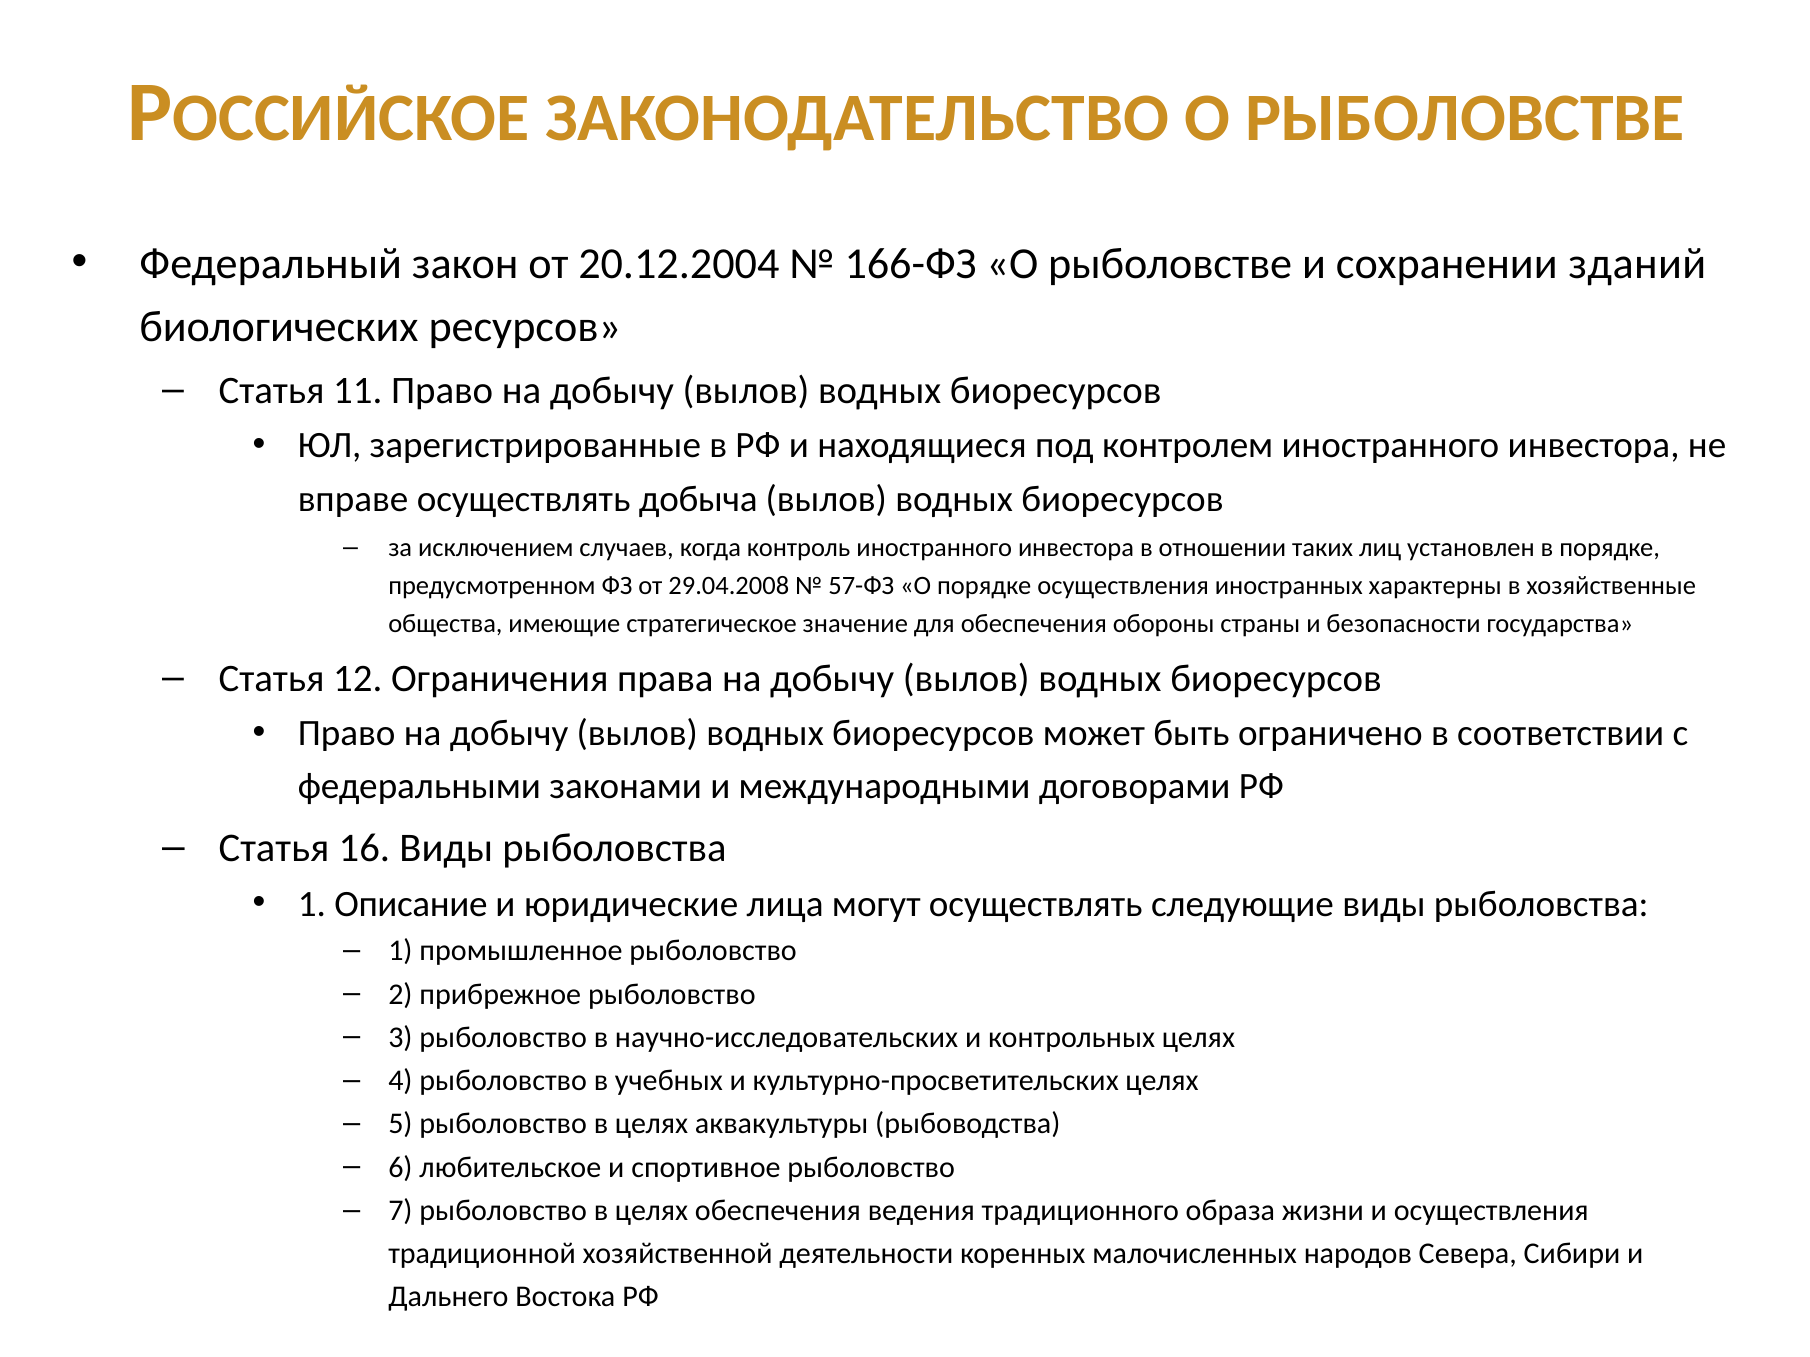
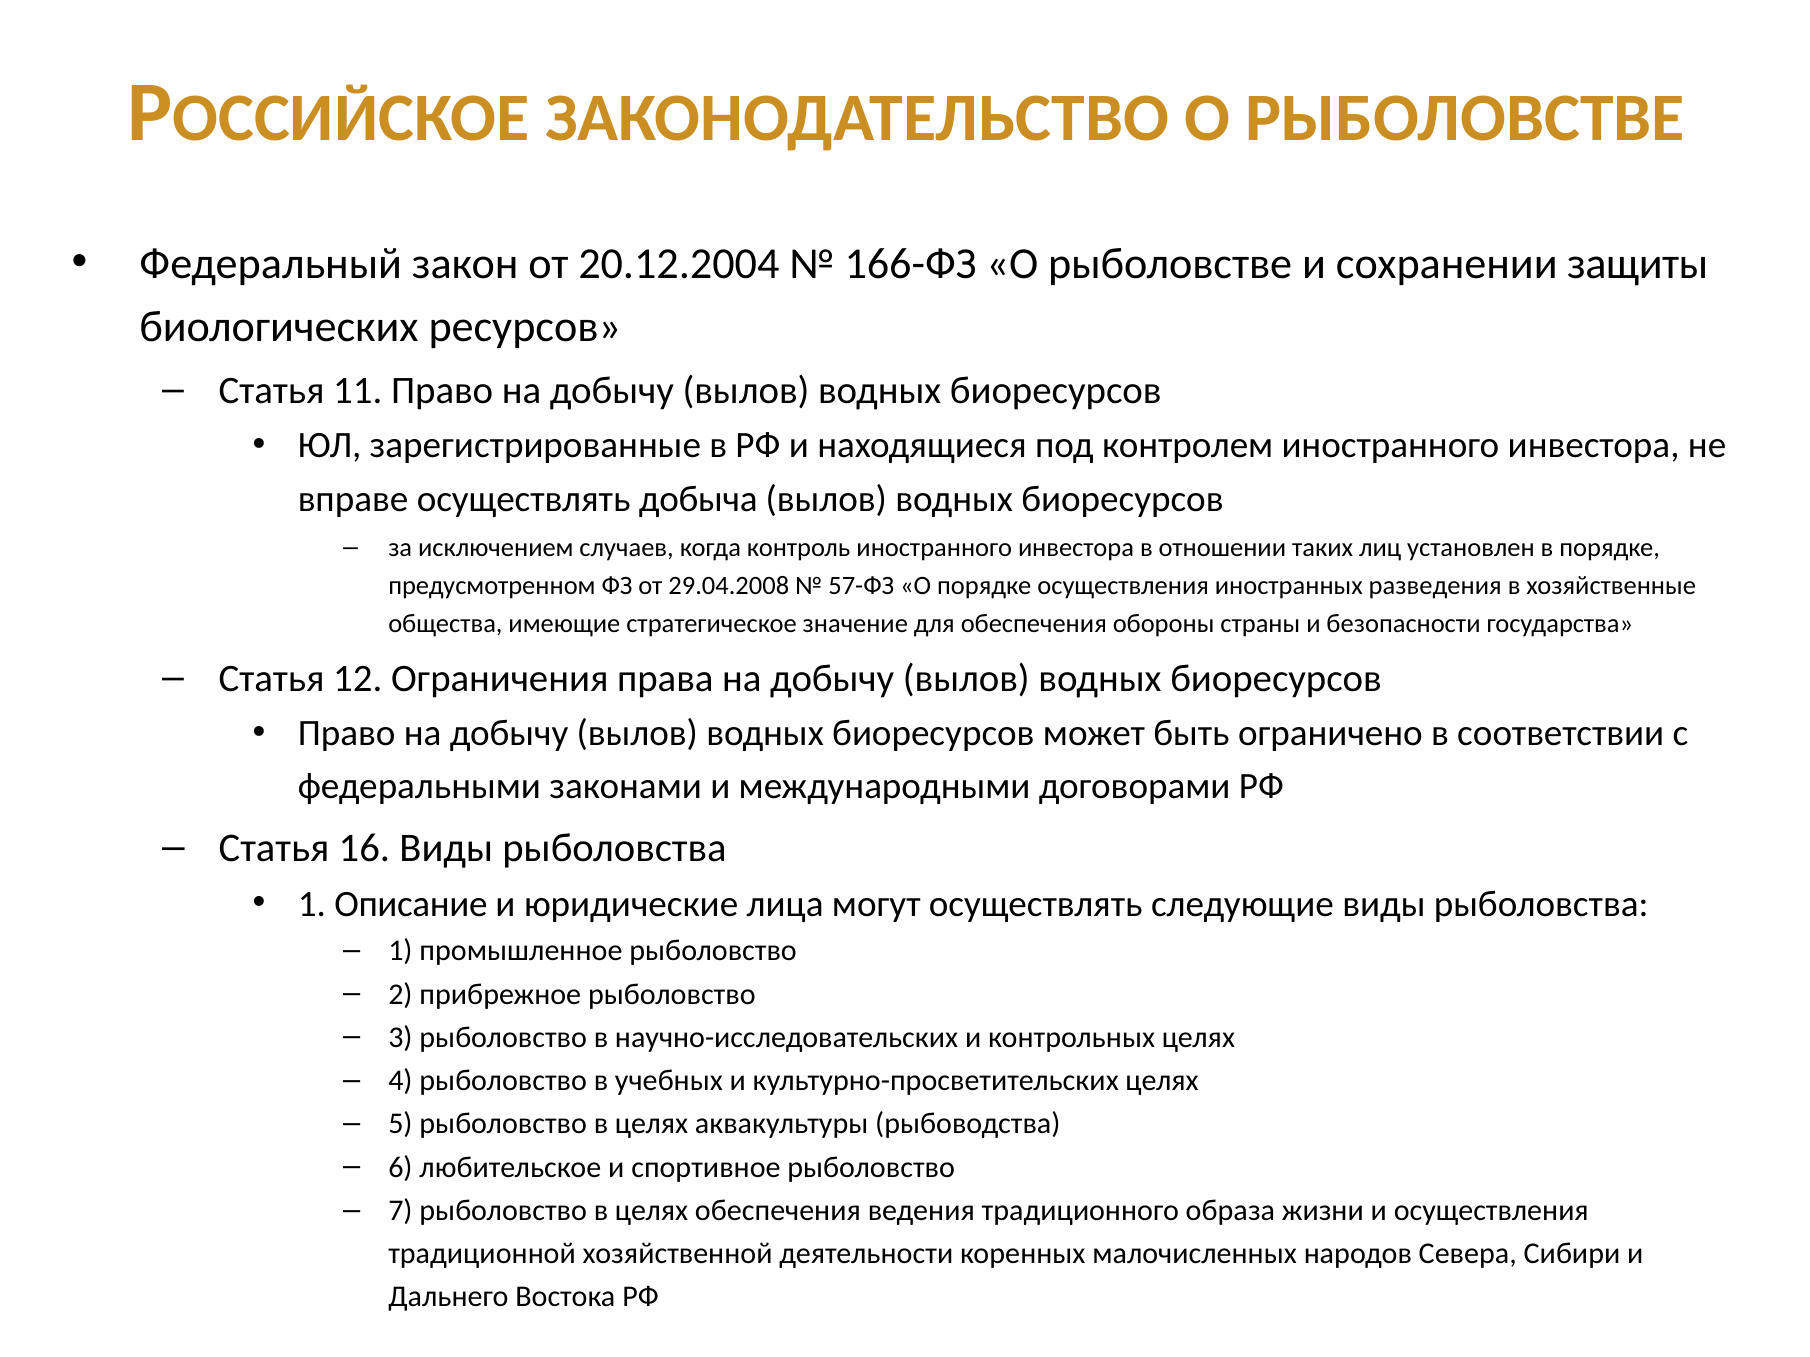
зданий: зданий -> защиты
характерны: характерны -> разведения
